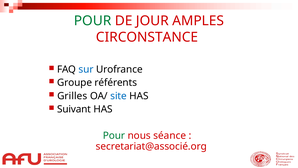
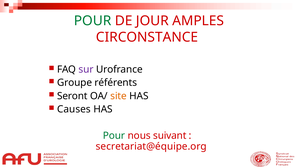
sur colour: blue -> purple
Grilles: Grilles -> Seront
site colour: blue -> orange
Suivant: Suivant -> Causes
séance: séance -> suivant
secretariat@associé.org: secretariat@associé.org -> secretariat@équipe.org
